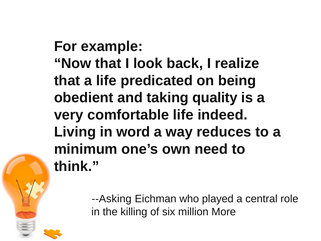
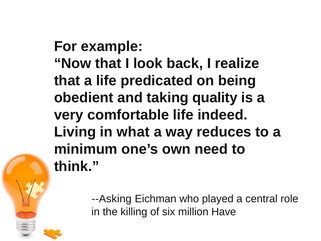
word: word -> what
More: More -> Have
